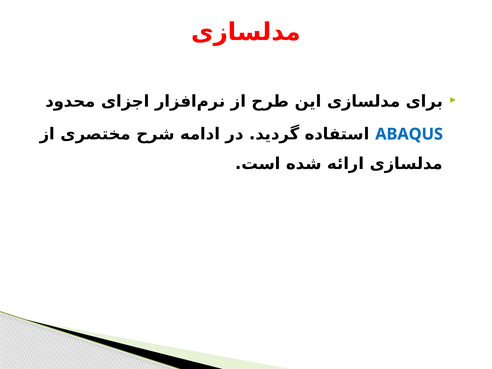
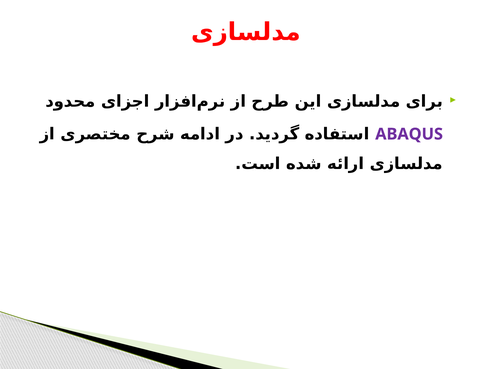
ABAQUS colour: blue -> purple
